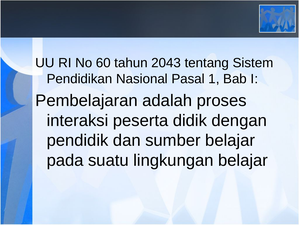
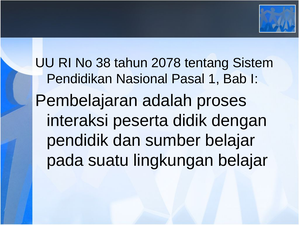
60: 60 -> 38
2043: 2043 -> 2078
